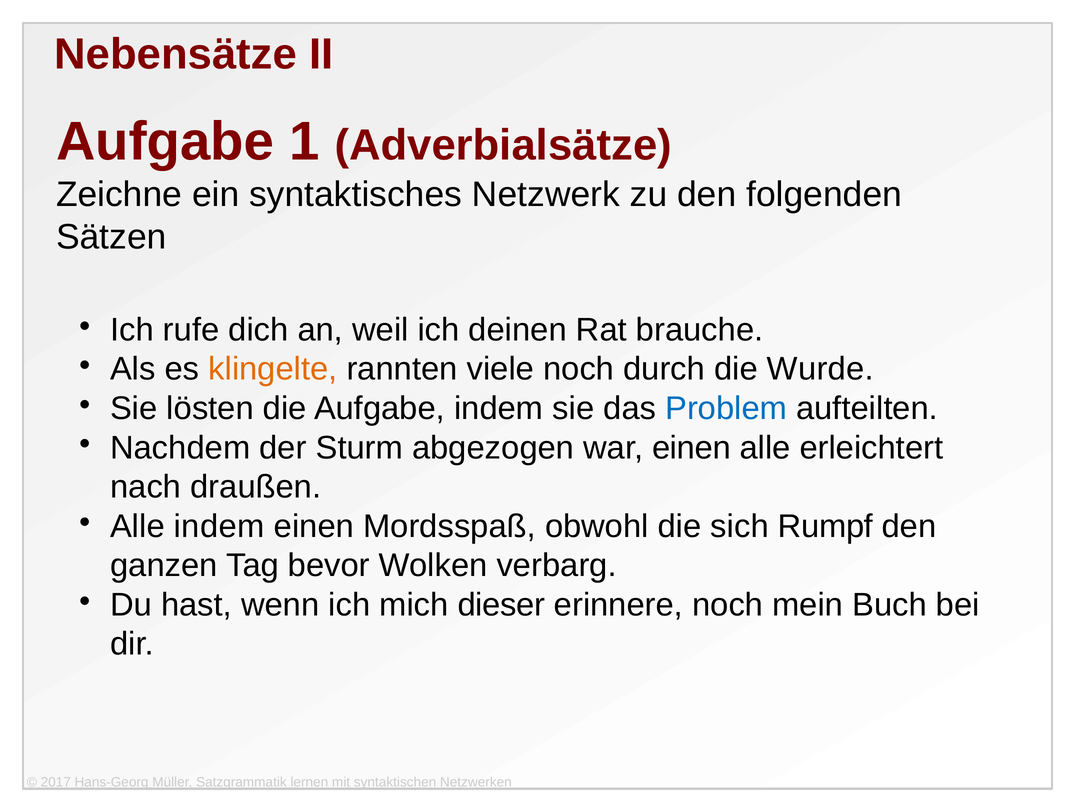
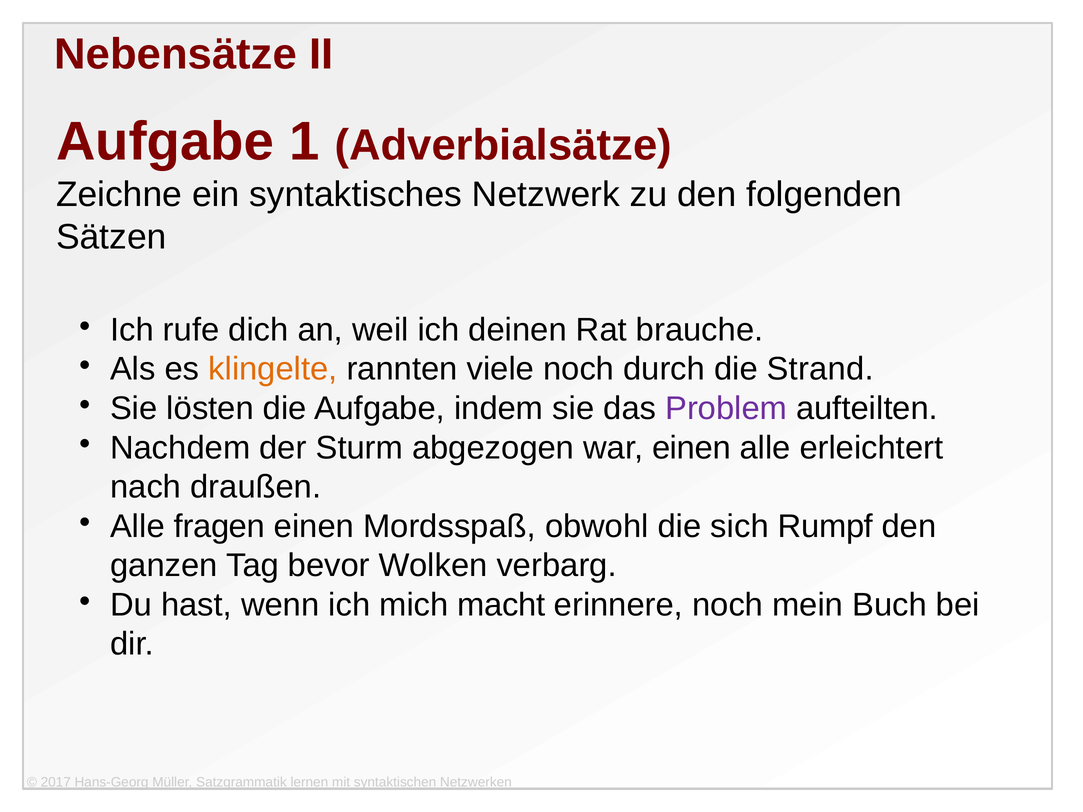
Wurde: Wurde -> Strand
Problem colour: blue -> purple
Alle indem: indem -> fragen
dieser: dieser -> macht
